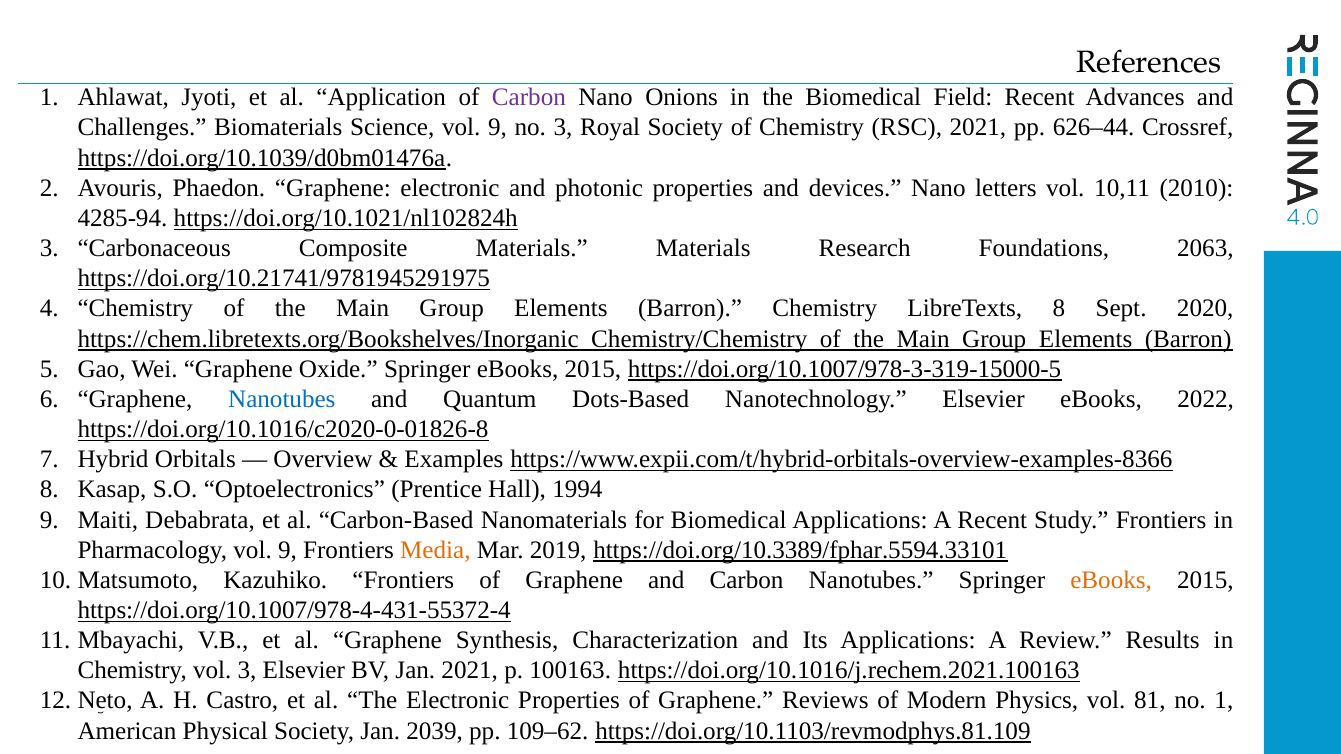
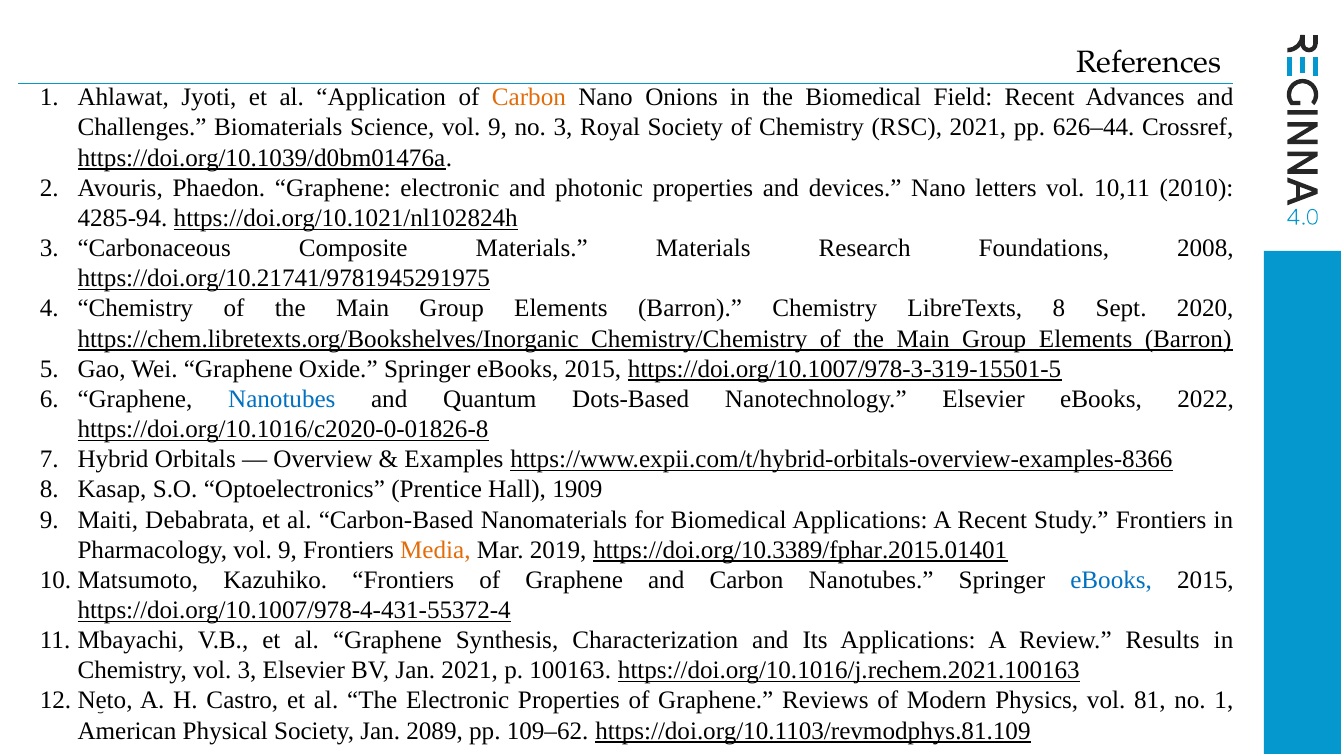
Carbon at (529, 98) colour: purple -> orange
2063: 2063 -> 2008
https://doi.org/10.1007/978-3-319-15000-5: https://doi.org/10.1007/978-3-319-15000-5 -> https://doi.org/10.1007/978-3-319-15501-5
1994: 1994 -> 1909
https://doi.org/10.3389/fphar.5594.33101: https://doi.org/10.3389/fphar.5594.33101 -> https://doi.org/10.3389/fphar.2015.01401
eBooks at (1111, 580) colour: orange -> blue
2039: 2039 -> 2089
